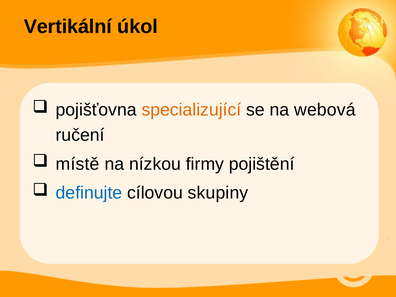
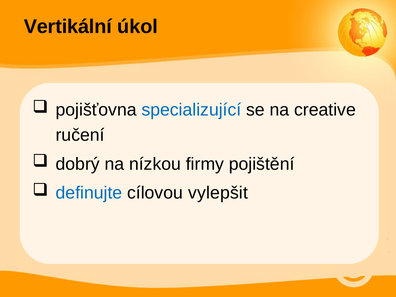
specializující colour: orange -> blue
webová: webová -> creative
místě: místě -> dobrý
skupiny: skupiny -> vylepšit
